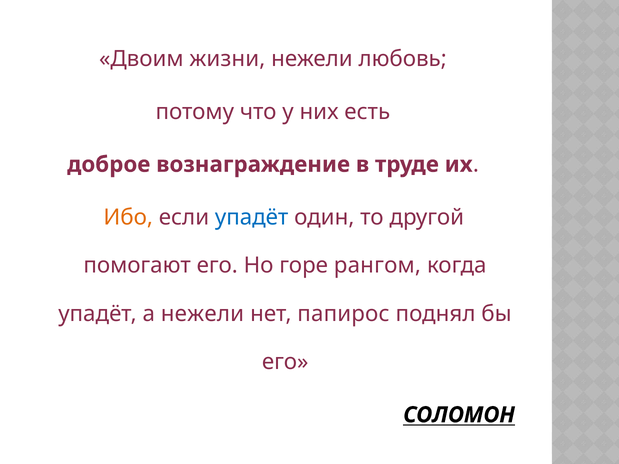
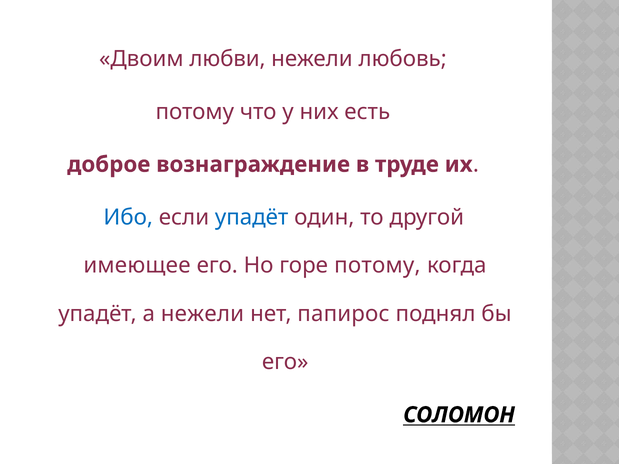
жизни: жизни -> любви
Ибо colour: orange -> blue
помогают: помогают -> имеющее
горе рангом: рангом -> потому
